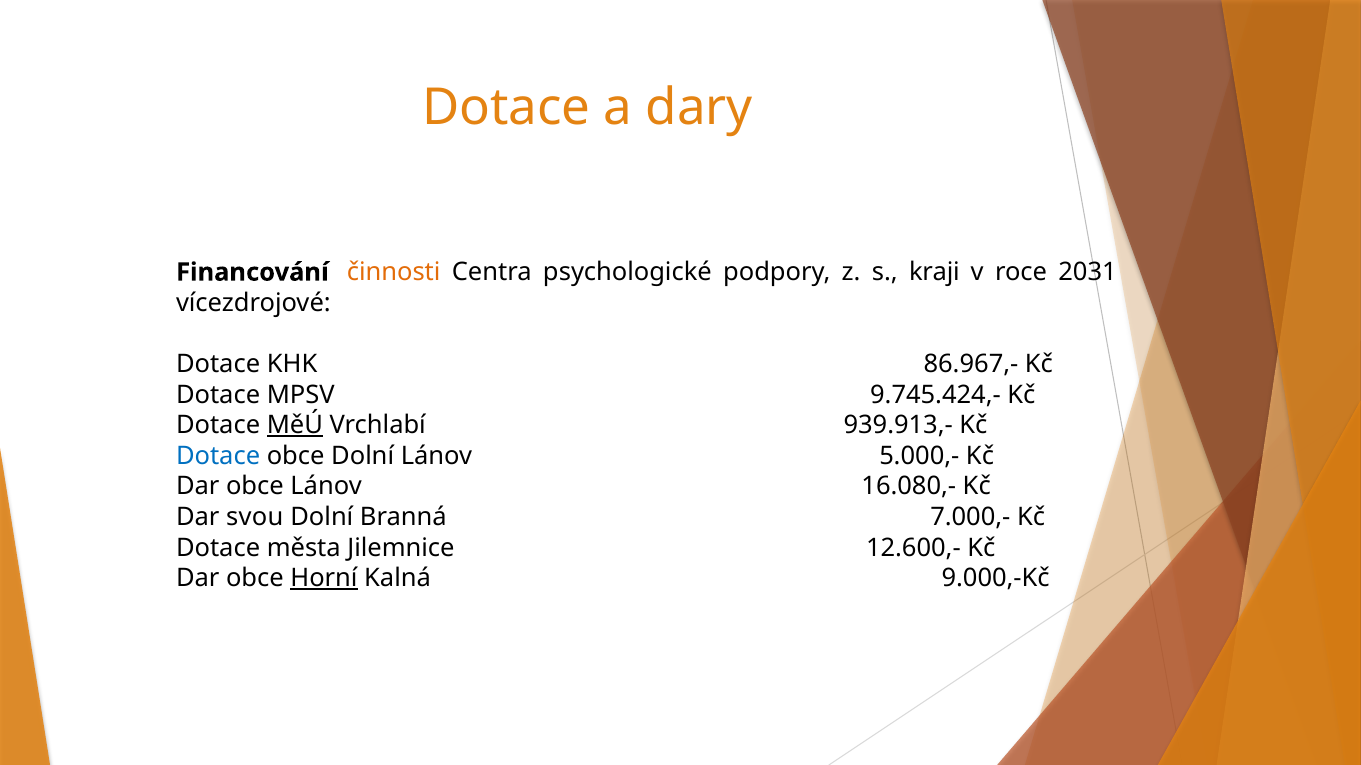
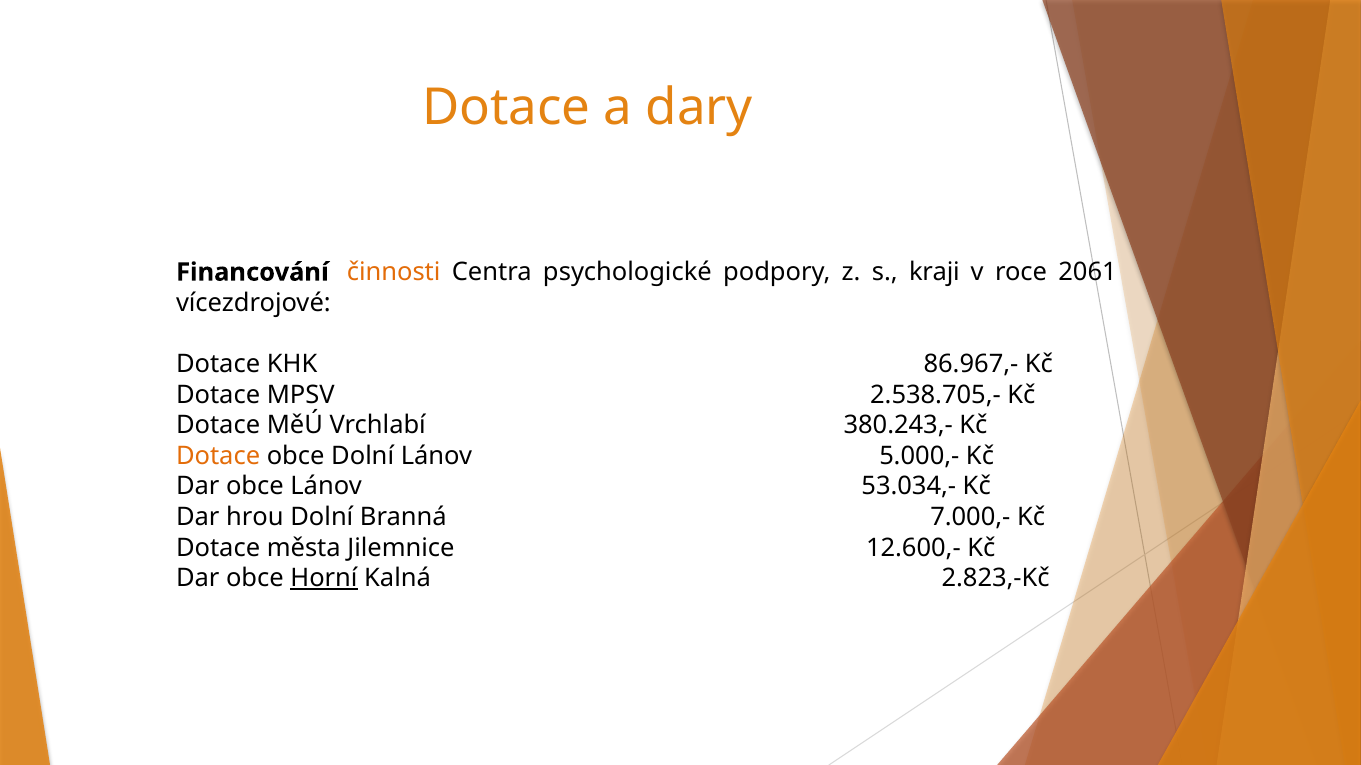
2031: 2031 -> 2061
9.745.424,-: 9.745.424,- -> 2.538.705,-
MěÚ underline: present -> none
939.913,-: 939.913,- -> 380.243,-
Dotace at (218, 456) colour: blue -> orange
16.080,-: 16.080,- -> 53.034,-
svou: svou -> hrou
9.000,-Kč: 9.000,-Kč -> 2.823,-Kč
